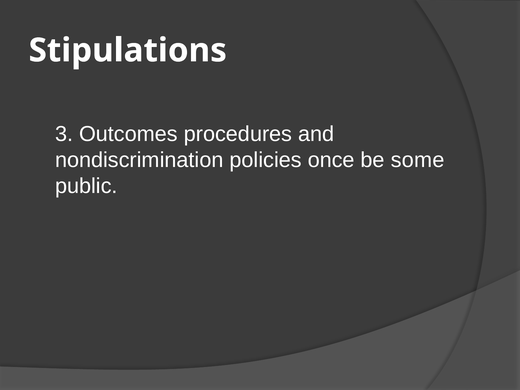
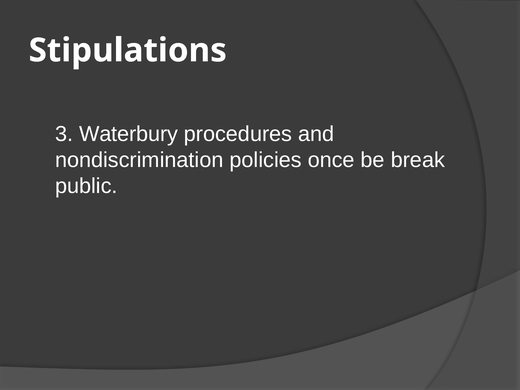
Outcomes: Outcomes -> Waterbury
some: some -> break
